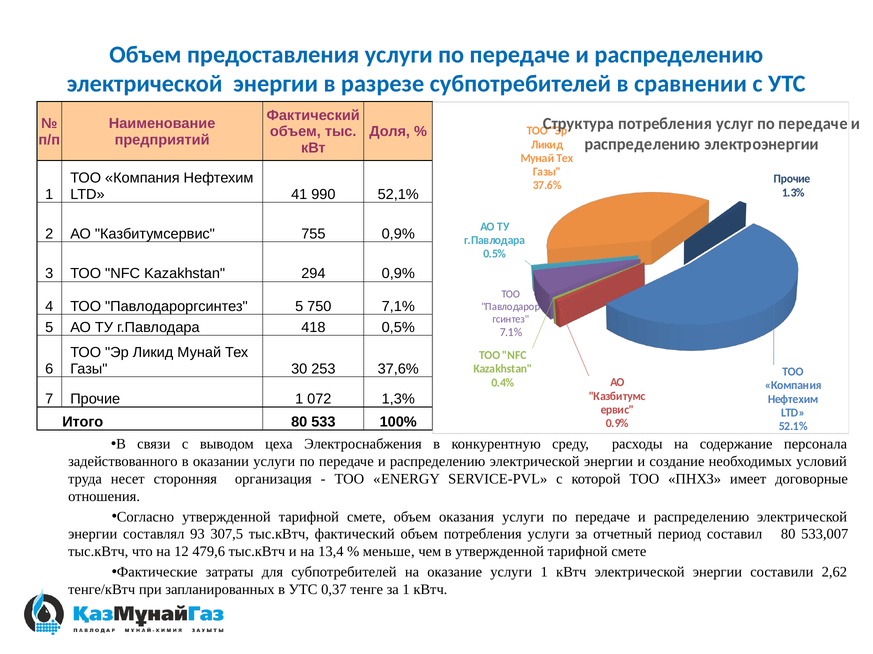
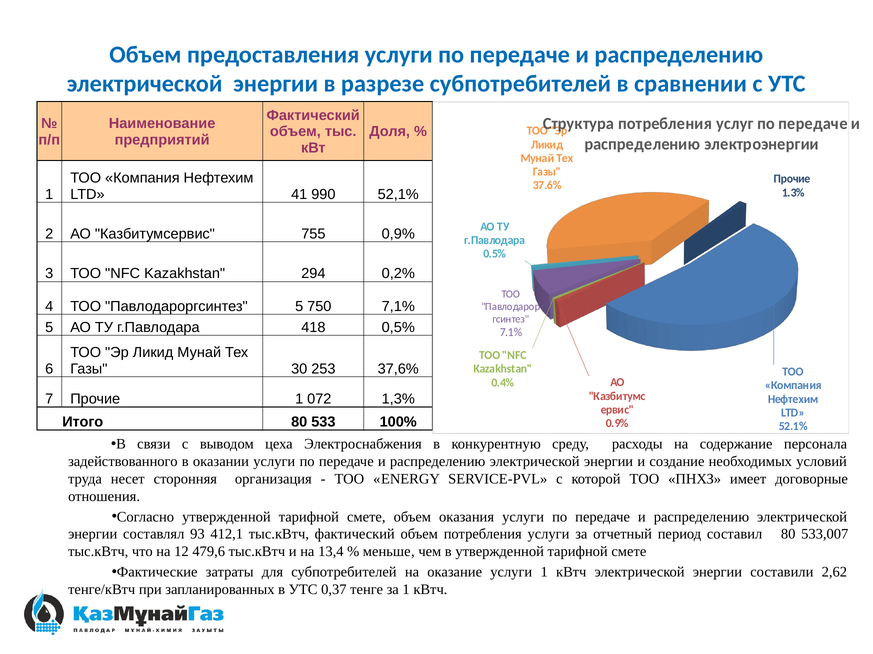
294 0,9%: 0,9% -> 0,2%
307,5: 307,5 -> 412,1
